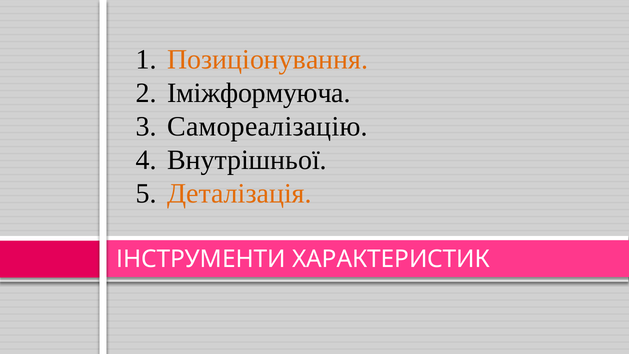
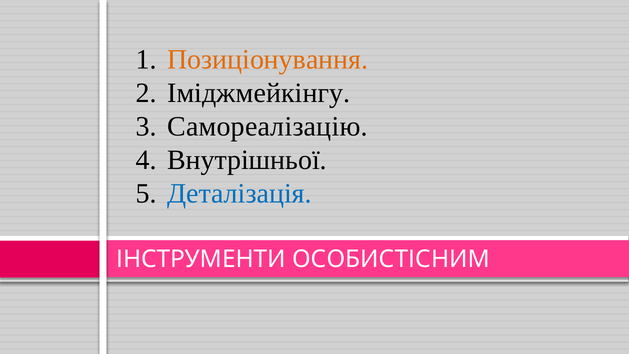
Іміжформуюча: Іміжформуюча -> Іміджмейкінгу
Деталізація colour: orange -> blue
ХАРАКТЕРИСТИК: ХАРАКТЕРИСТИК -> ОСОБИСТІСНИМ
